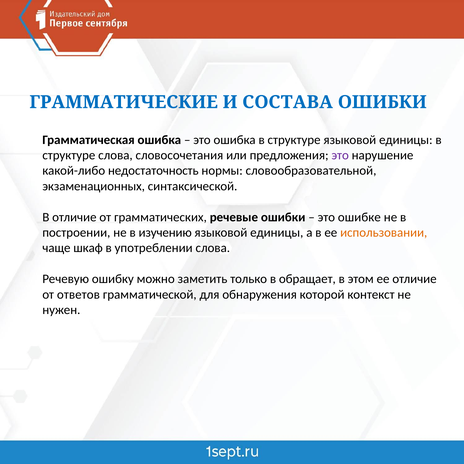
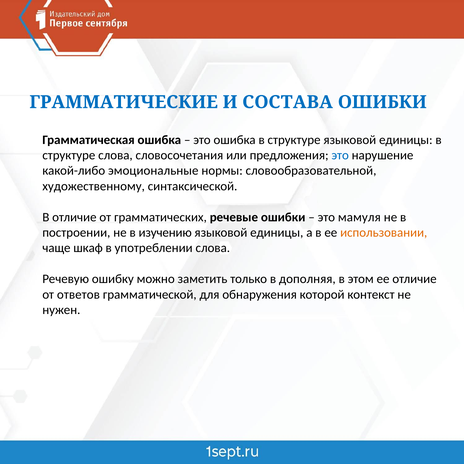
это at (340, 155) colour: purple -> blue
недостаточность: недостаточность -> эмоциональные
экзаменационных: экзаменационных -> художественному
ошибке: ошибке -> мамуля
обращает: обращает -> дополняя
